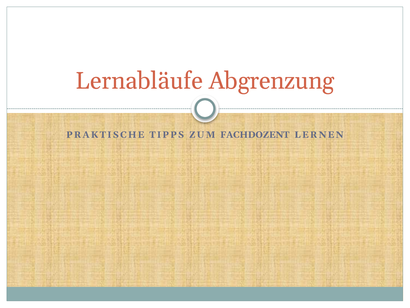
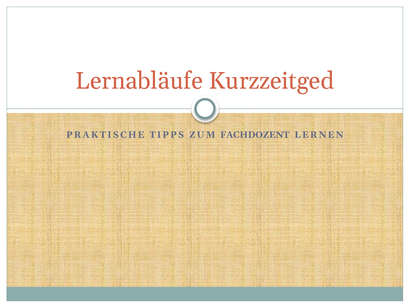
Abgrenzung: Abgrenzung -> Kurzzeitged
